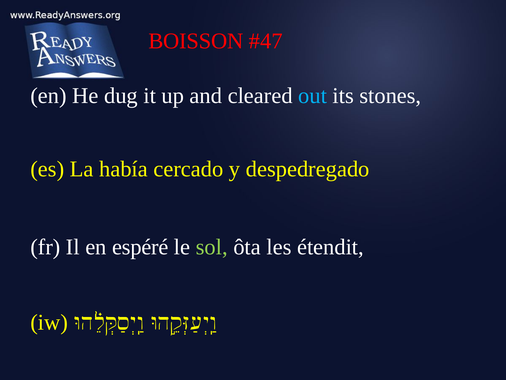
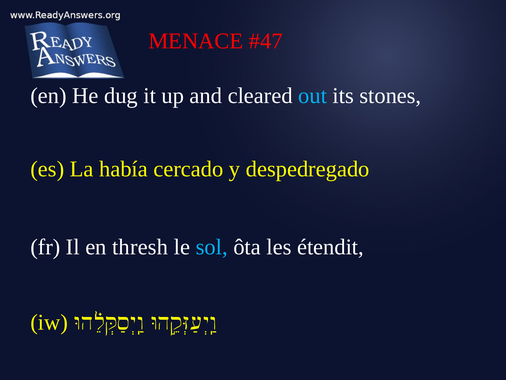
BOISSON: BOISSON -> MENACE
espéré: espéré -> thresh
sol colour: light green -> light blue
